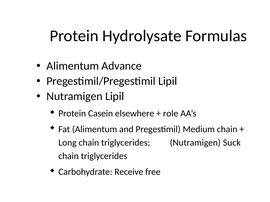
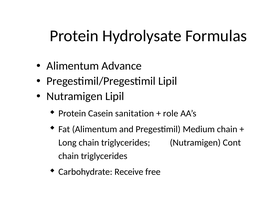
elsewhere: elsewhere -> sanitation
Suck: Suck -> Cont
